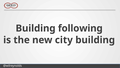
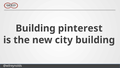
following: following -> pinterest
